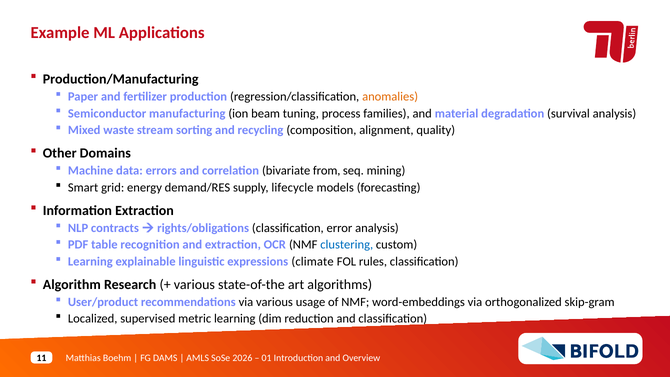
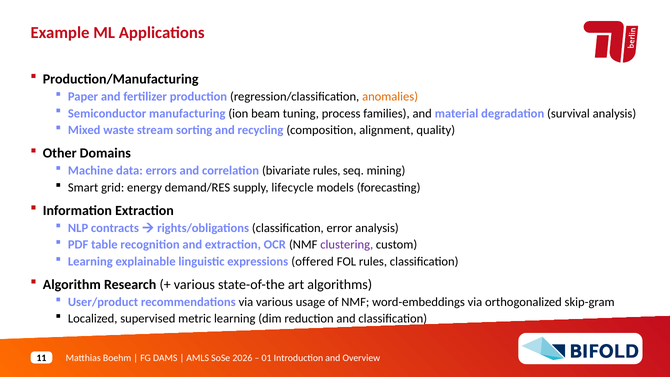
bivariate from: from -> rules
clustering colour: blue -> purple
climate: climate -> offered
